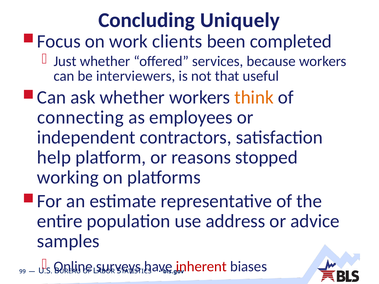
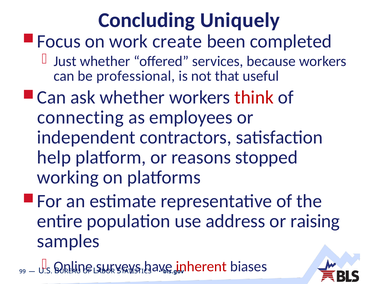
clients: clients -> create
interviewers: interviewers -> professional
think colour: orange -> red
advice: advice -> raising
